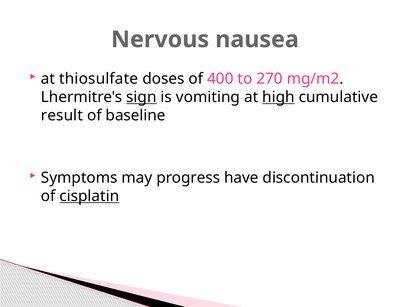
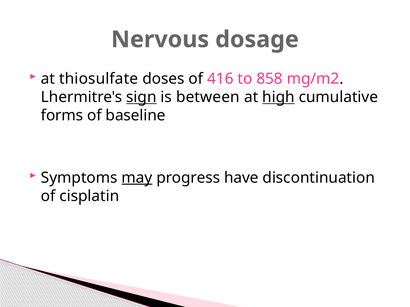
nausea: nausea -> dosage
400: 400 -> 416
270: 270 -> 858
vomiting: vomiting -> between
result: result -> forms
may underline: none -> present
cisplatin underline: present -> none
